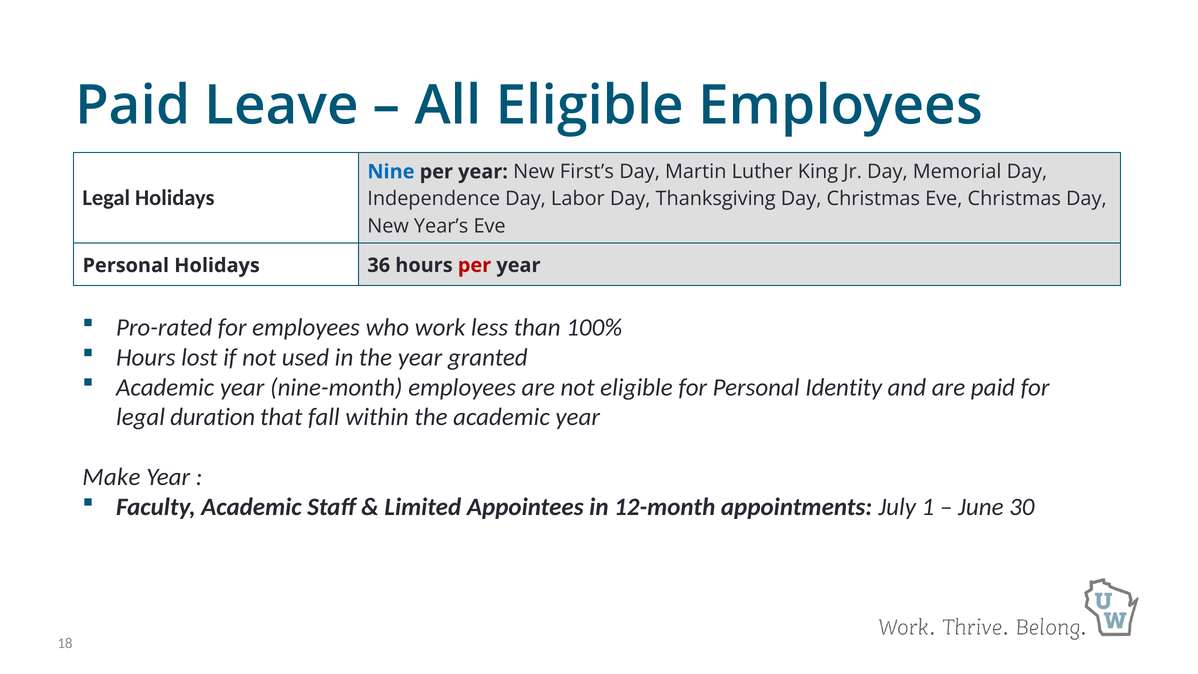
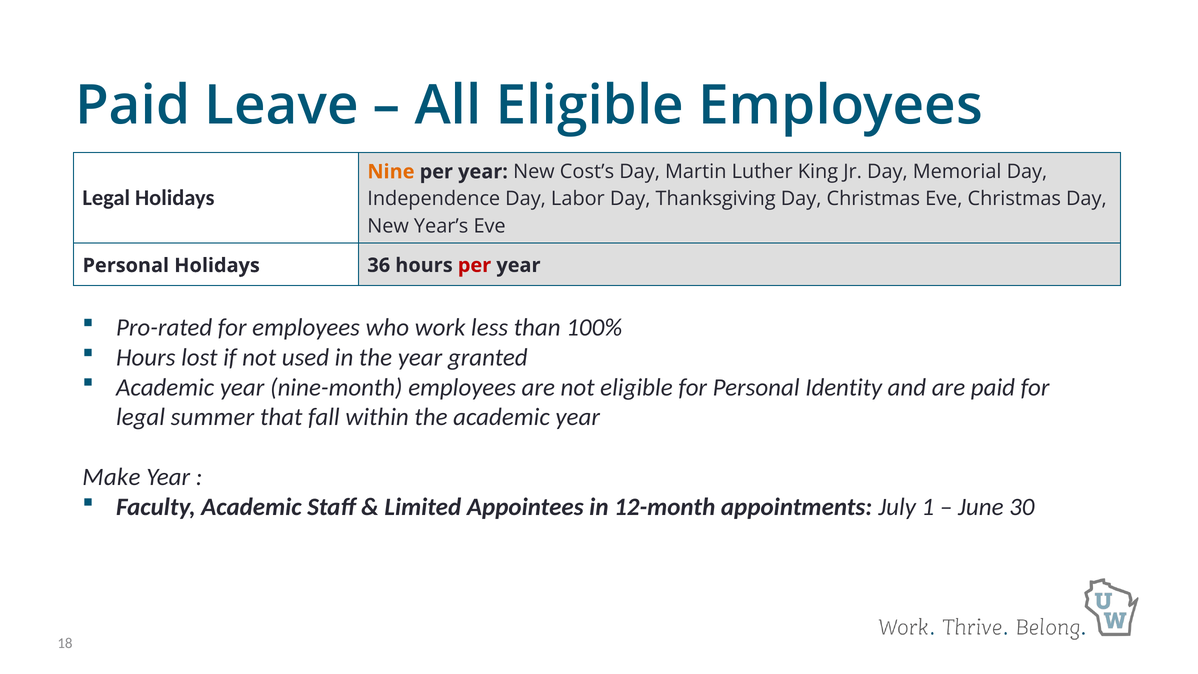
Nine colour: blue -> orange
First’s: First’s -> Cost’s
duration: duration -> summer
